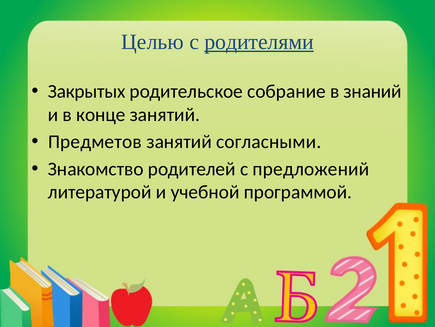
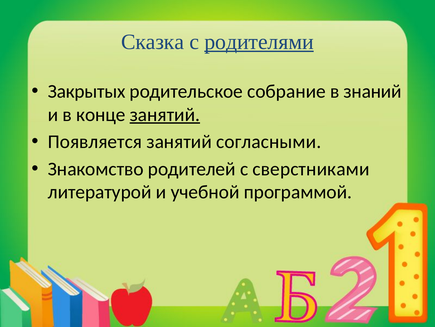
Целью: Целью -> Сказка
занятий at (165, 114) underline: none -> present
Предметов: Предметов -> Появляется
предложений: предложений -> сверстниками
